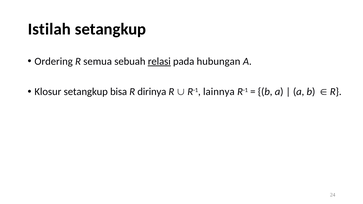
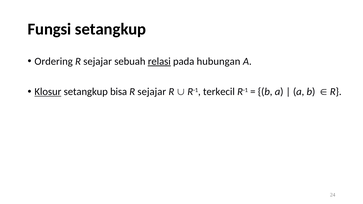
Istilah: Istilah -> Fungsi
semua at (98, 61): semua -> sejajar
Klosur underline: none -> present
dirinya at (152, 92): dirinya -> sejajar
lainnya: lainnya -> terkecil
